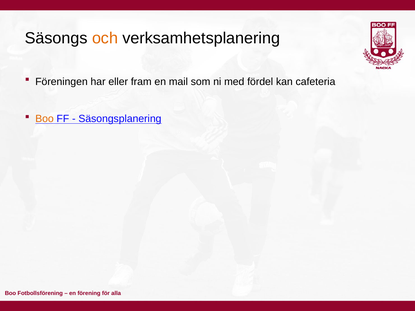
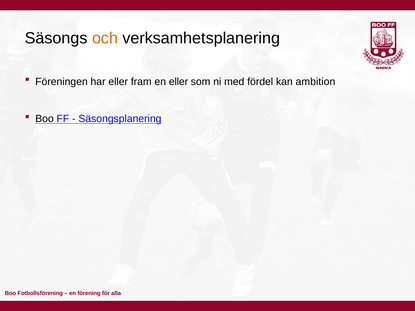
en mail: mail -> eller
cafeteria: cafeteria -> ambition
Boo at (44, 119) colour: orange -> black
